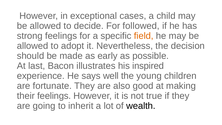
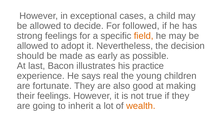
inspired: inspired -> practice
well: well -> real
wealth colour: black -> orange
